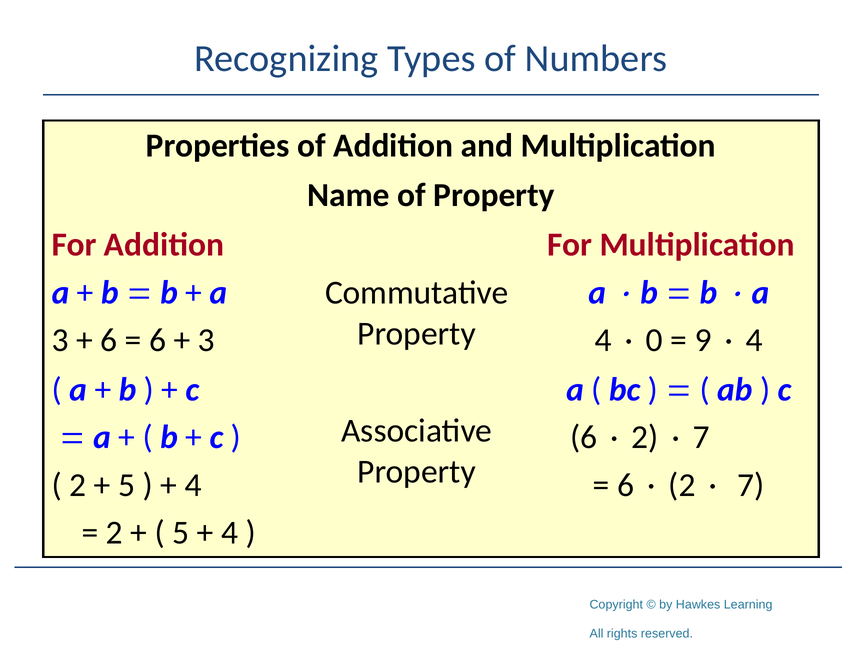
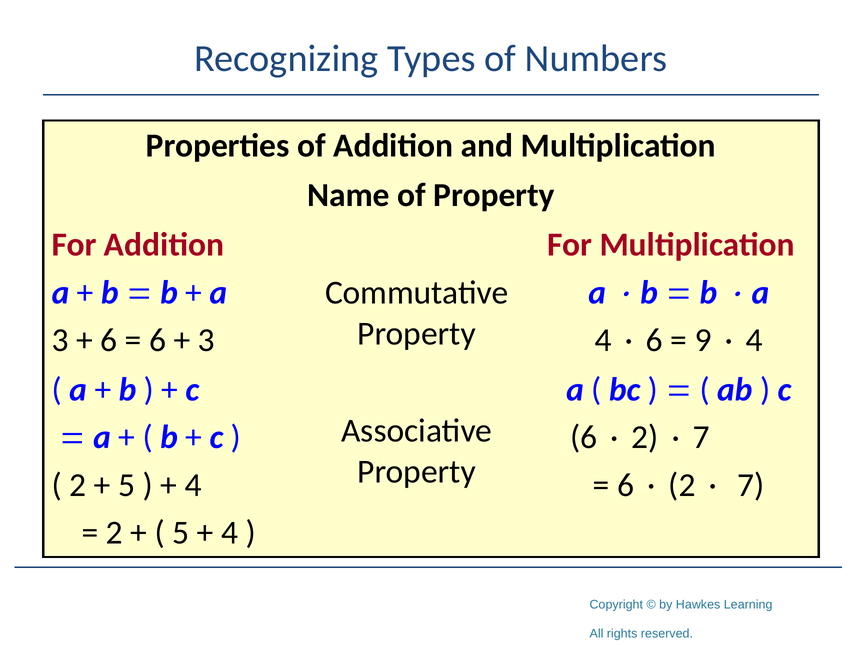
0 at (654, 340): 0 -> 6
